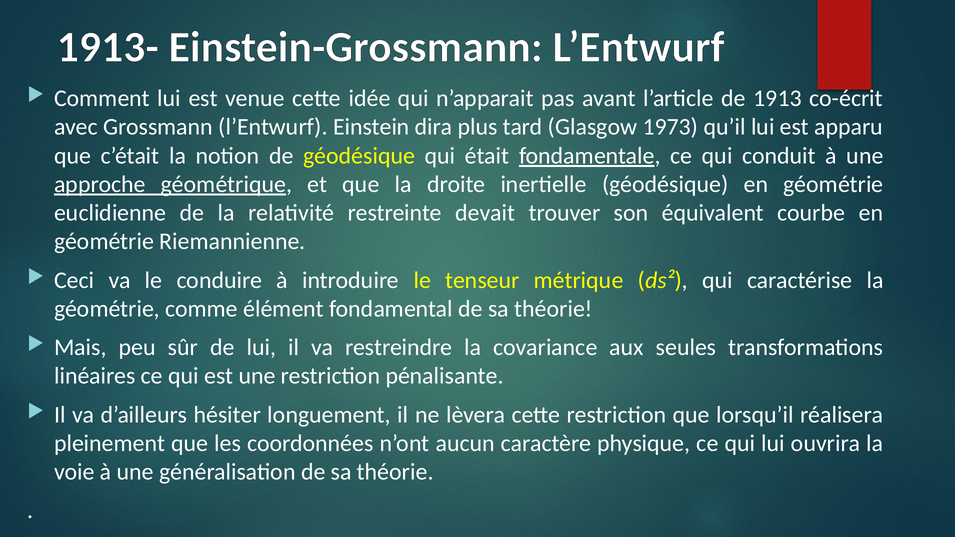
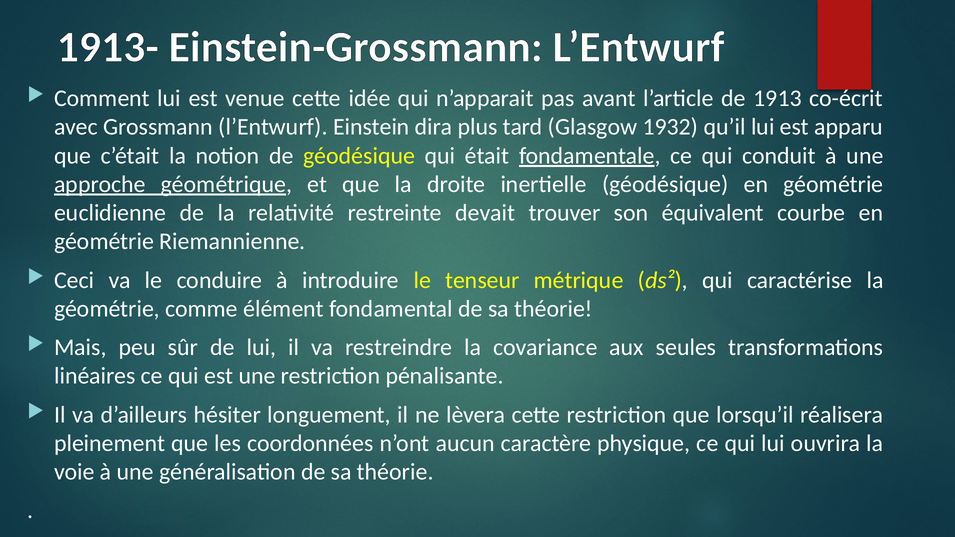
1973: 1973 -> 1932
